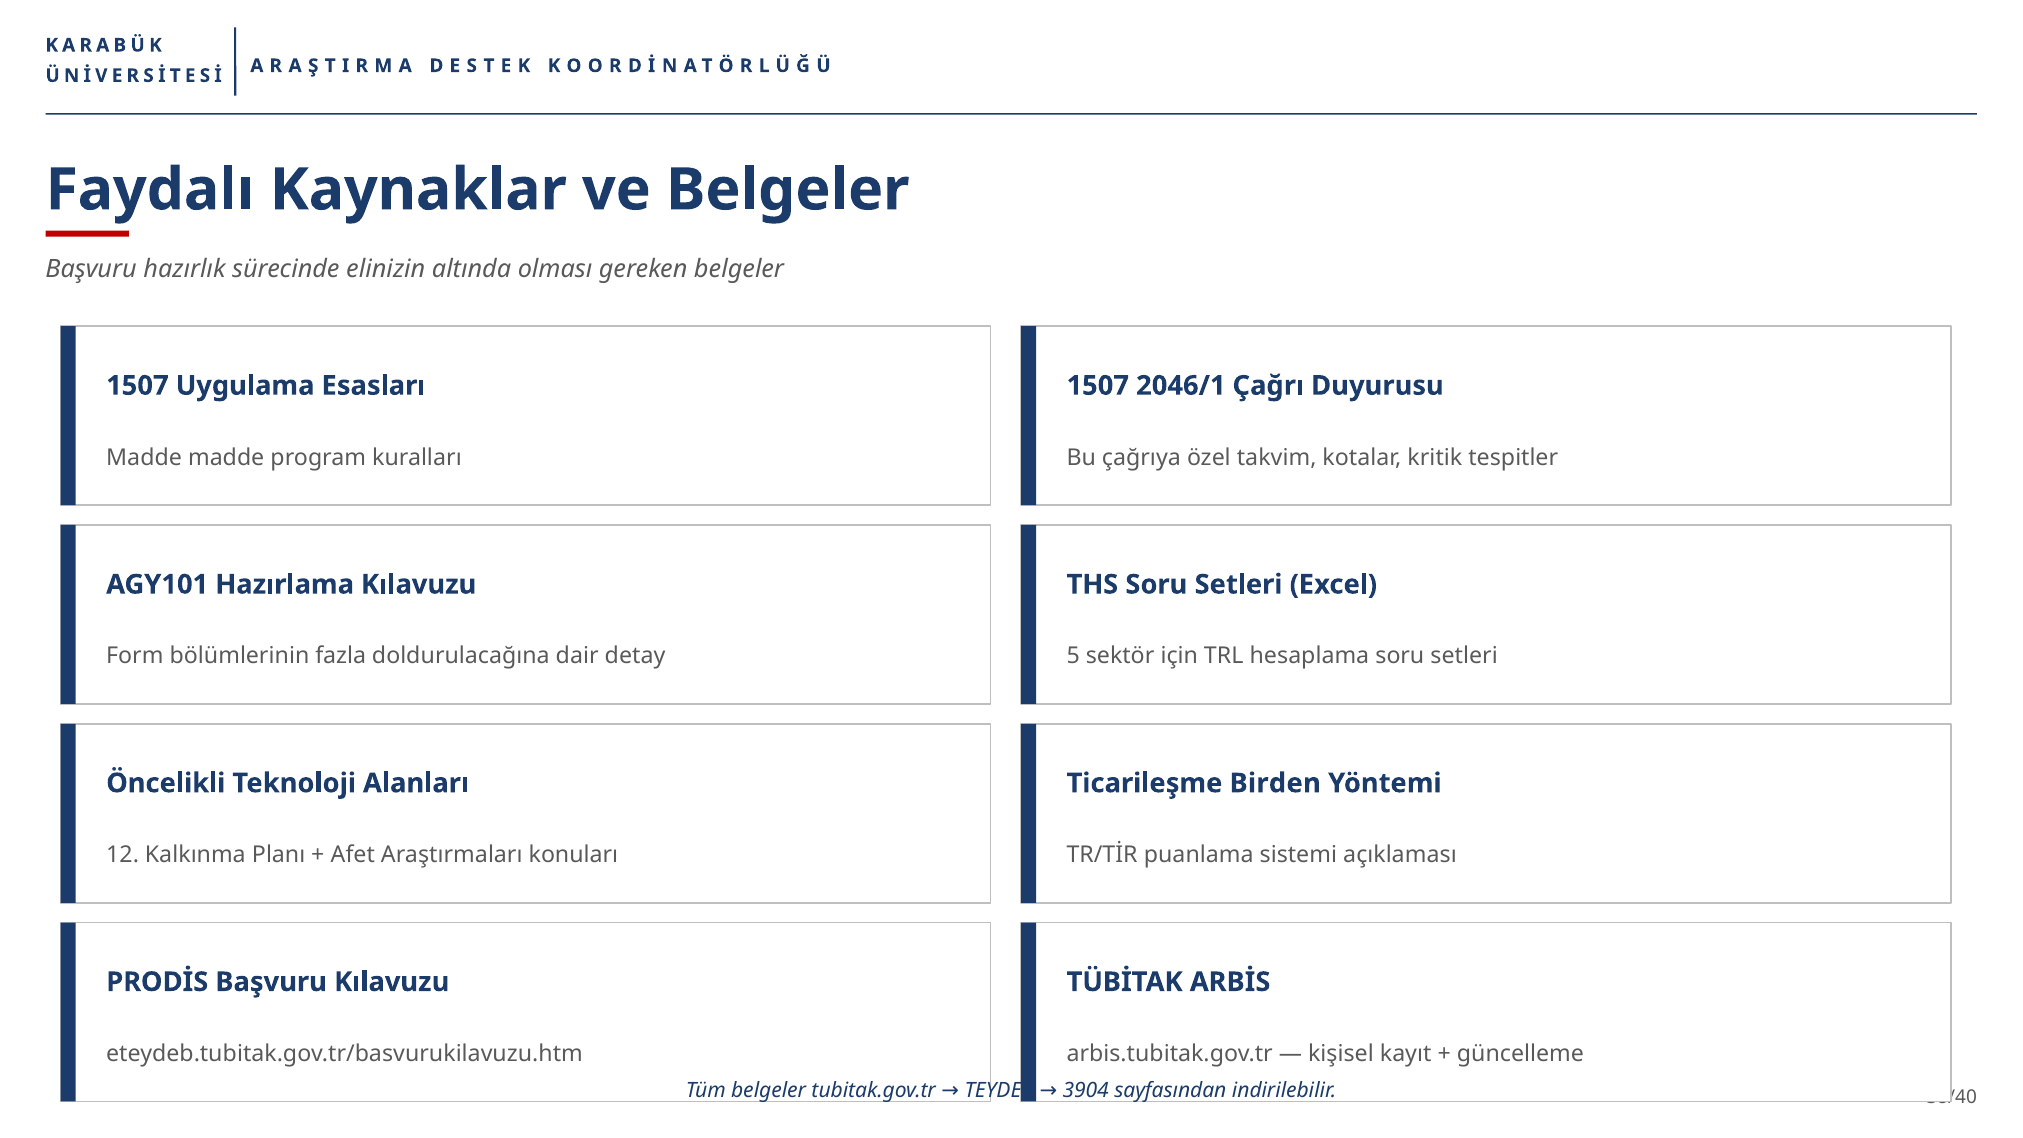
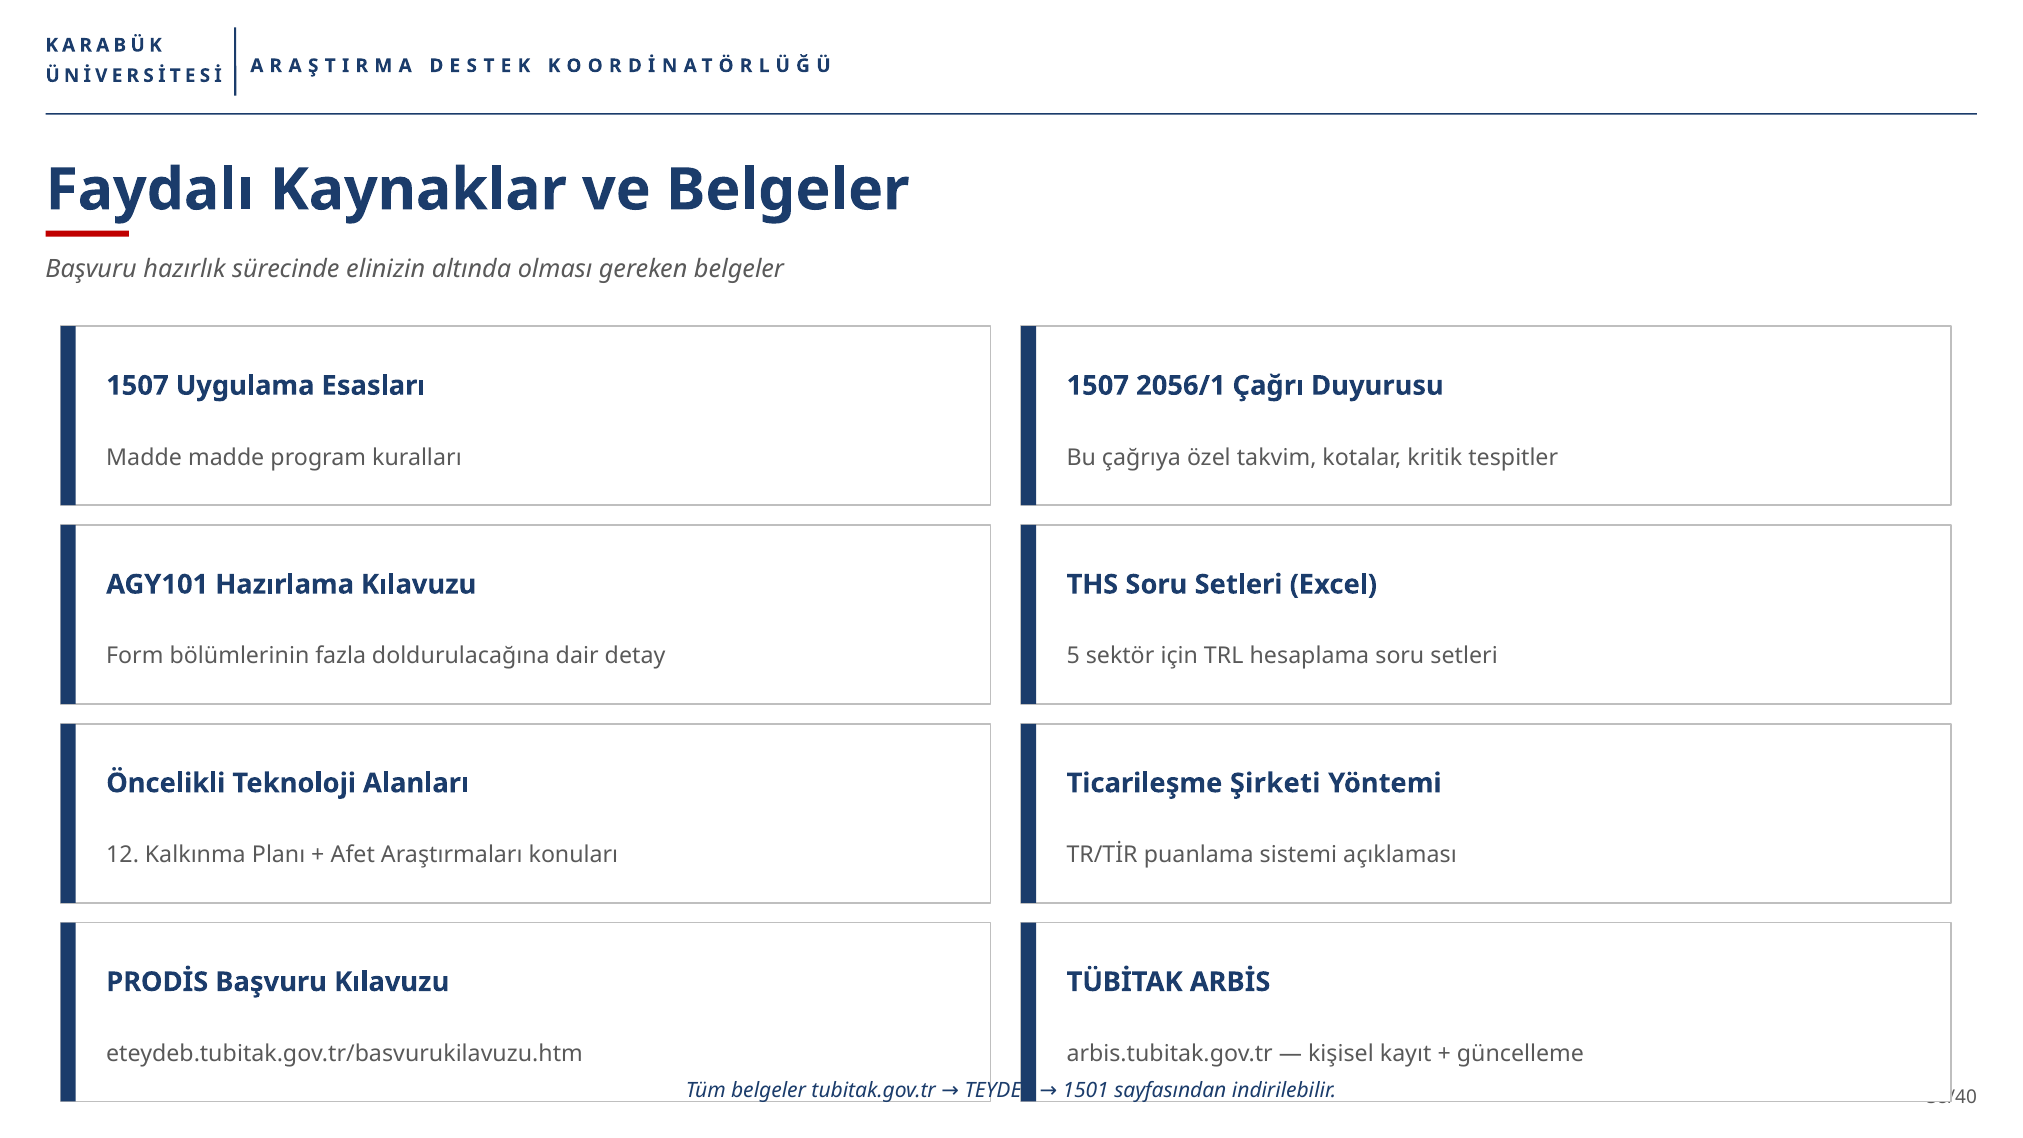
2046/1: 2046/1 -> 2056/1
Birden: Birden -> Şirketi
3904: 3904 -> 1501
